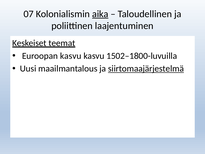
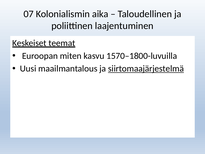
aika underline: present -> none
Euroopan kasvu: kasvu -> miten
1502–1800-luvuilla: 1502–1800-luvuilla -> 1570–1800-luvuilla
